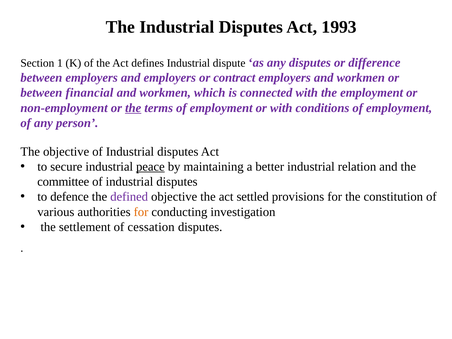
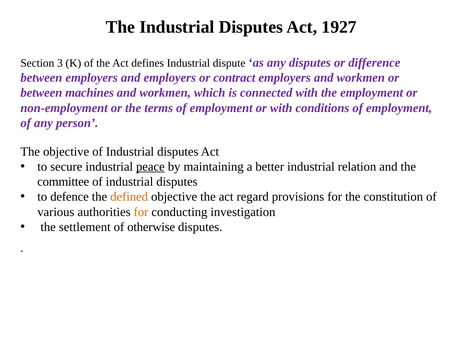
1993: 1993 -> 1927
1: 1 -> 3
financial: financial -> machines
the at (133, 108) underline: present -> none
defined colour: purple -> orange
settled: settled -> regard
cessation: cessation -> otherwise
